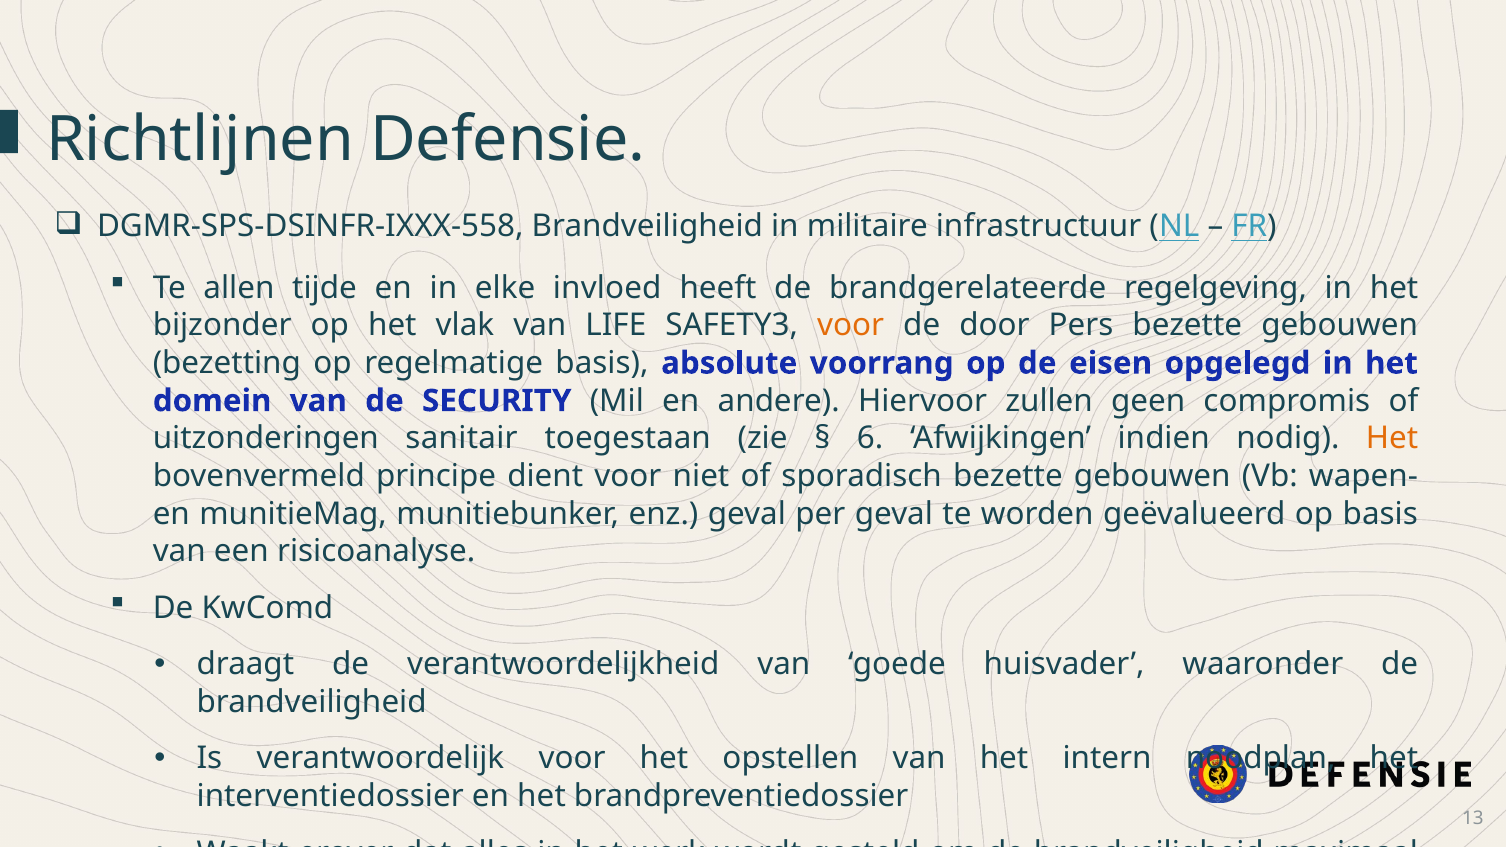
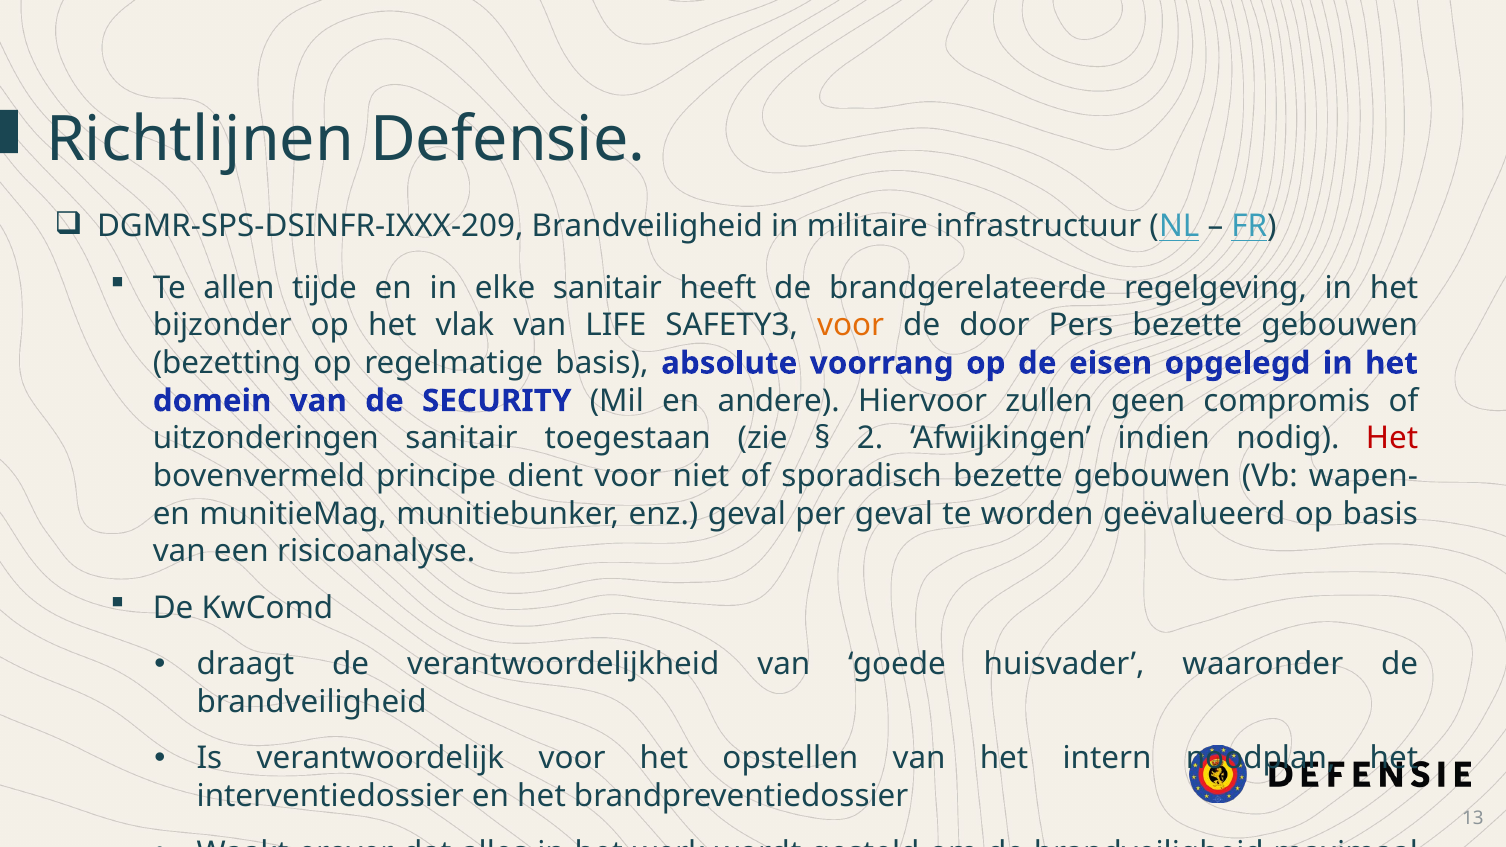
DGMR-SPS-DSINFR-IXXX-558: DGMR-SPS-DSINFR-IXXX-558 -> DGMR-SPS-DSINFR-IXXX-209
elke invloed: invloed -> sanitair
6: 6 -> 2
Het at (1392, 439) colour: orange -> red
